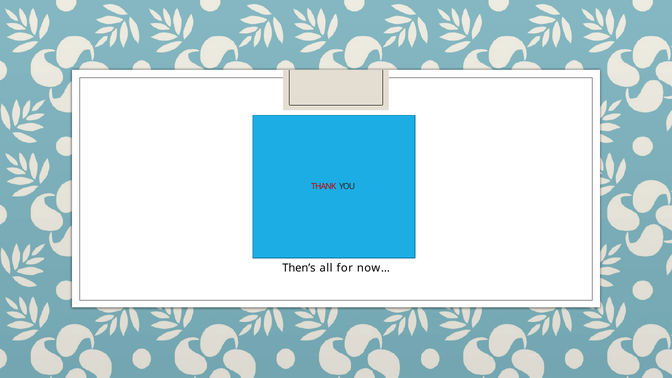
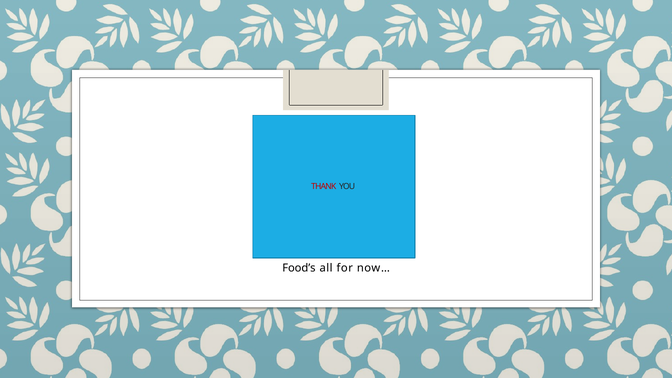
Then’s: Then’s -> Food’s
